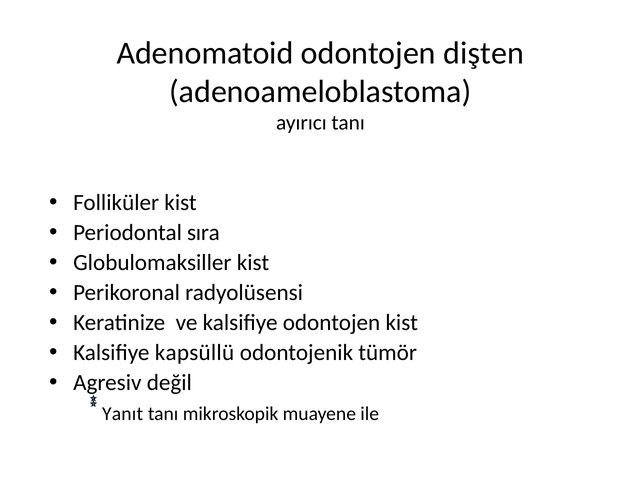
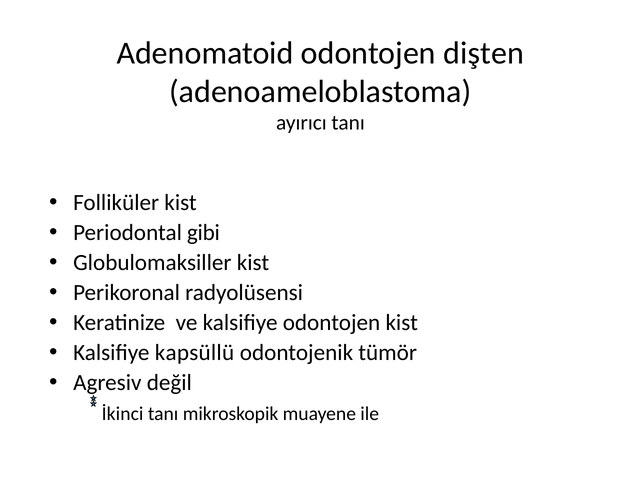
sıra: sıra -> gibi
Yanıt: Yanıt -> İkinci
